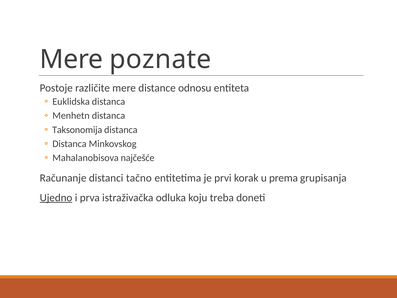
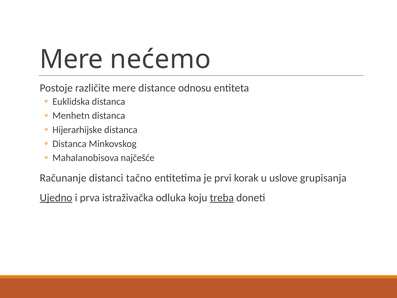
poznate: poznate -> nećemo
Taksonomija: Taksonomija -> Hijerarhijske
prema: prema -> uslove
treba underline: none -> present
